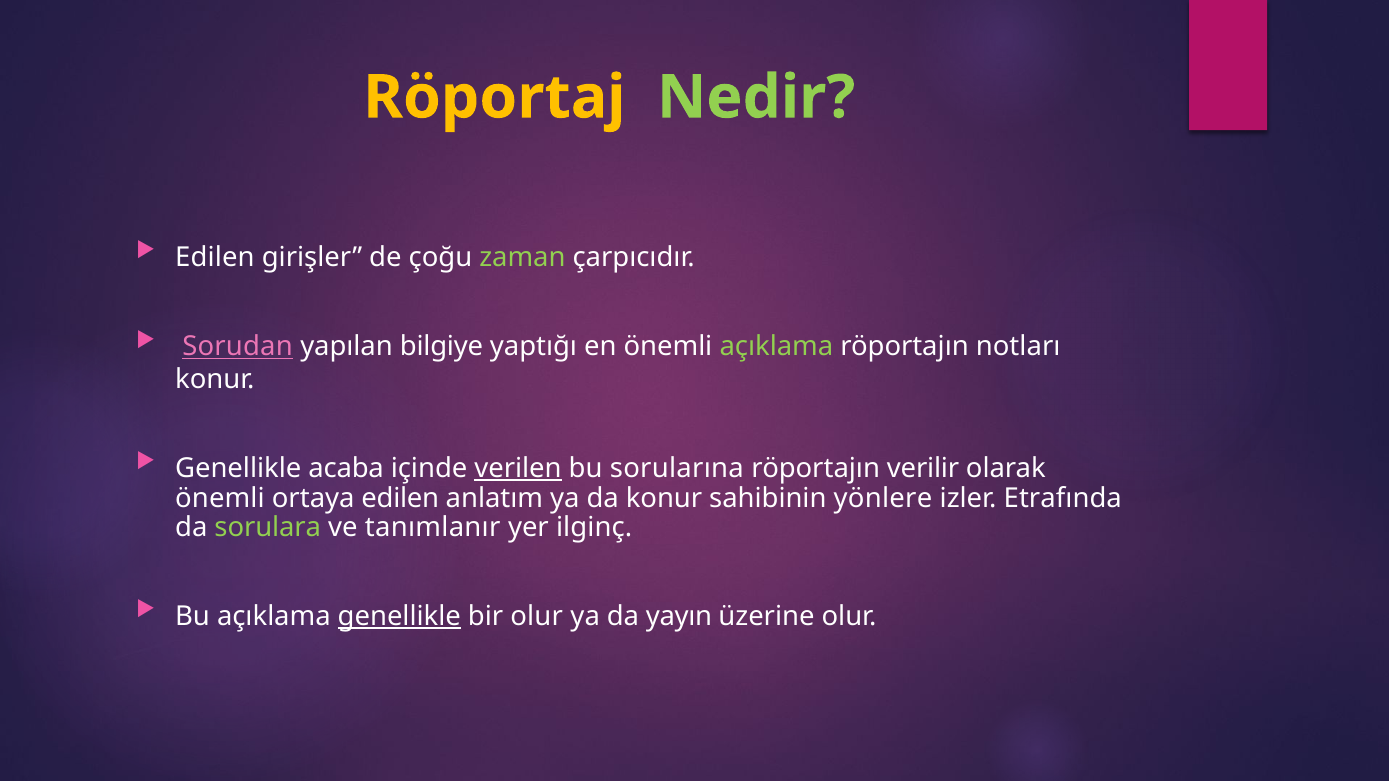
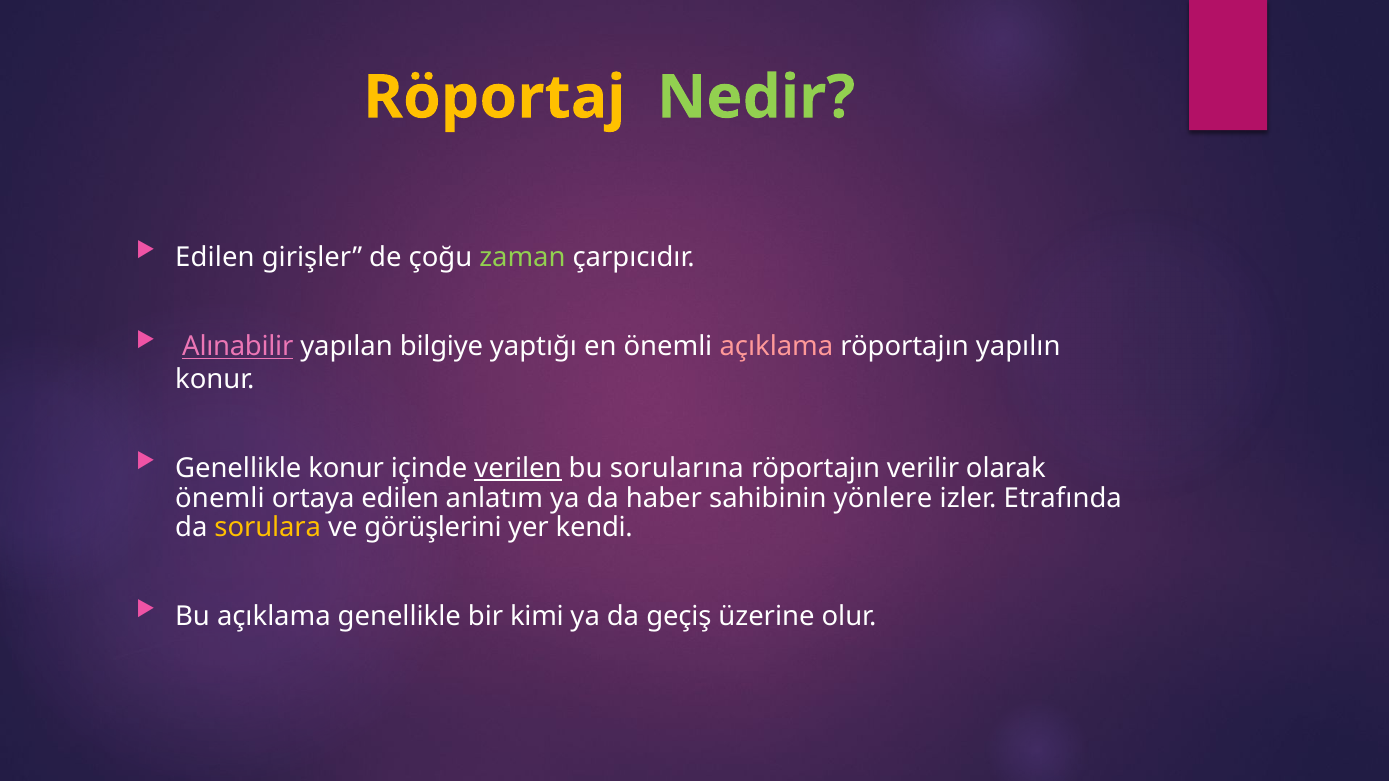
Sorudan: Sorudan -> Alınabilir
açıklama at (776, 346) colour: light green -> pink
notları: notları -> yapılın
Genellikle acaba: acaba -> konur
da konur: konur -> haber
sorulara colour: light green -> yellow
tanımlanır: tanımlanır -> görüşlerini
ilginç: ilginç -> kendi
genellikle at (399, 617) underline: present -> none
bir olur: olur -> kimi
yayın: yayın -> geçiş
